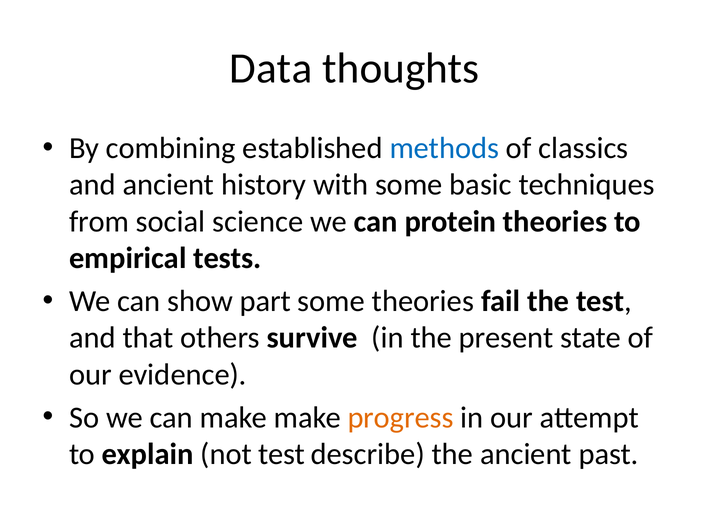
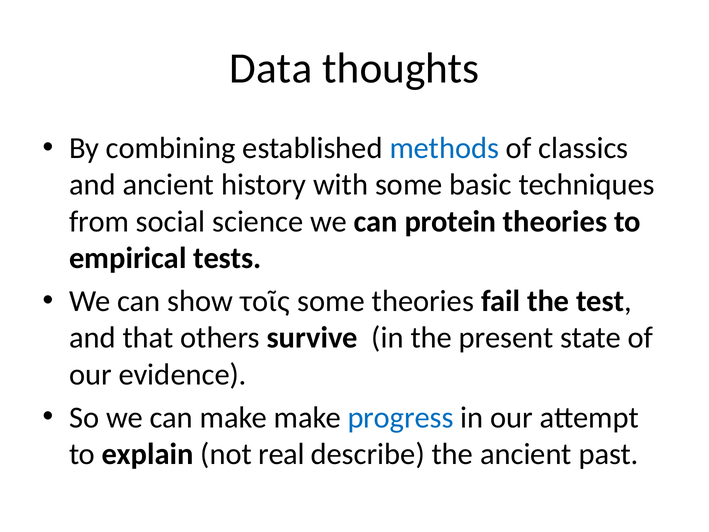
part: part -> τοῖς
progress colour: orange -> blue
not test: test -> real
